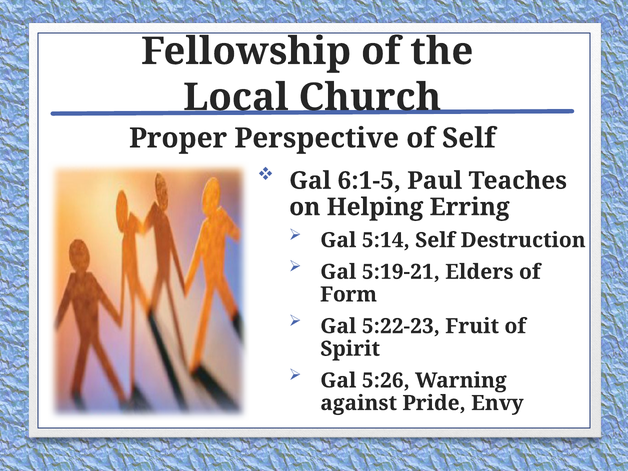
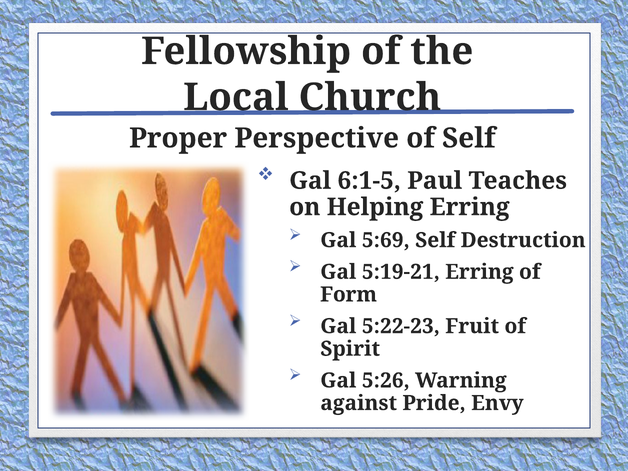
5:14: 5:14 -> 5:69
5:19-21 Elders: Elders -> Erring
